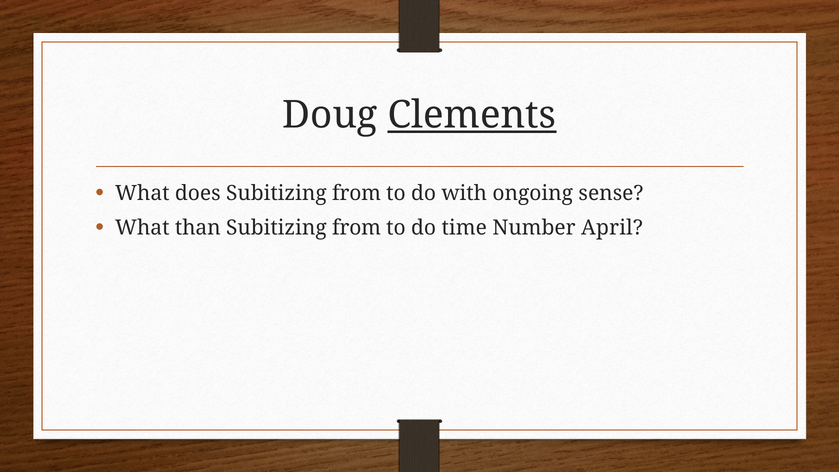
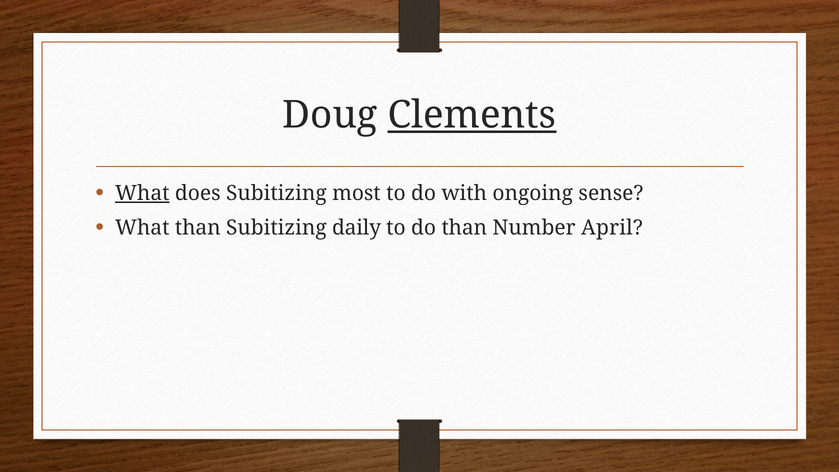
What at (142, 193) underline: none -> present
does Subitizing from: from -> most
from at (357, 228): from -> daily
do time: time -> than
